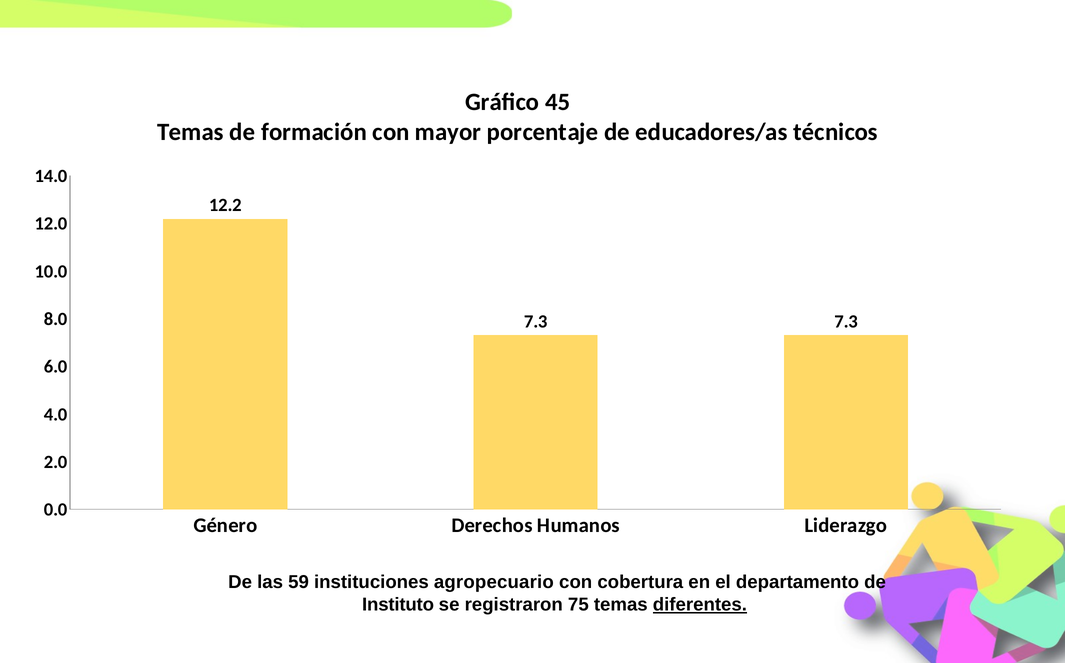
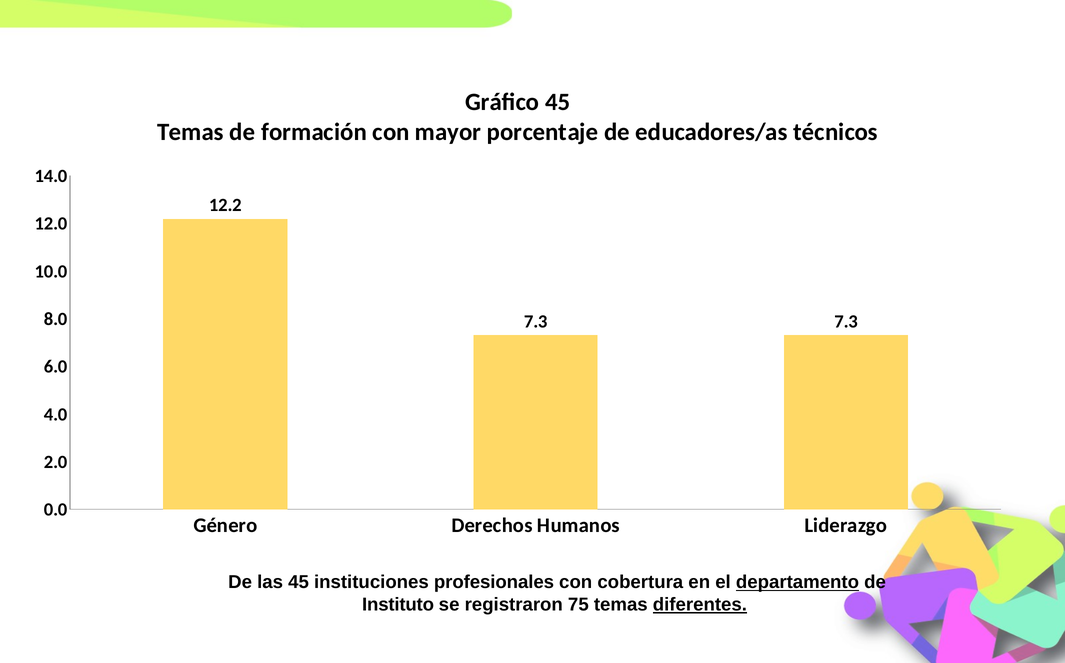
las 59: 59 -> 45
agropecuario: agropecuario -> profesionales
departamento underline: none -> present
